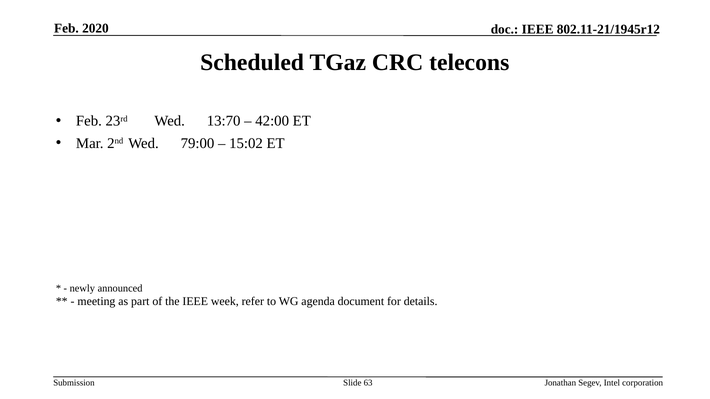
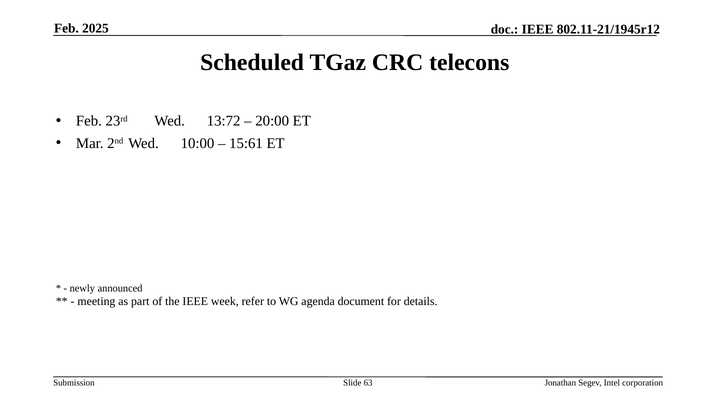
2020: 2020 -> 2025
13:70: 13:70 -> 13:72
42:00: 42:00 -> 20:00
79:00: 79:00 -> 10:00
15:02: 15:02 -> 15:61
